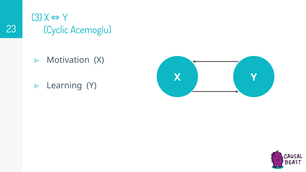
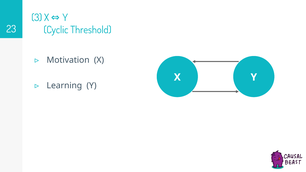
Acemoglu: Acemoglu -> Threshold
